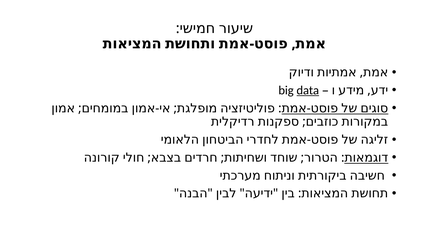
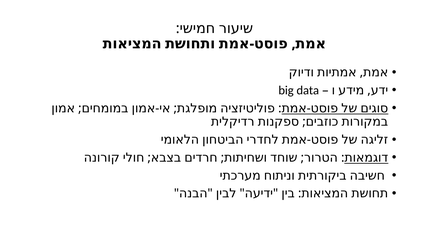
data underline: present -> none
